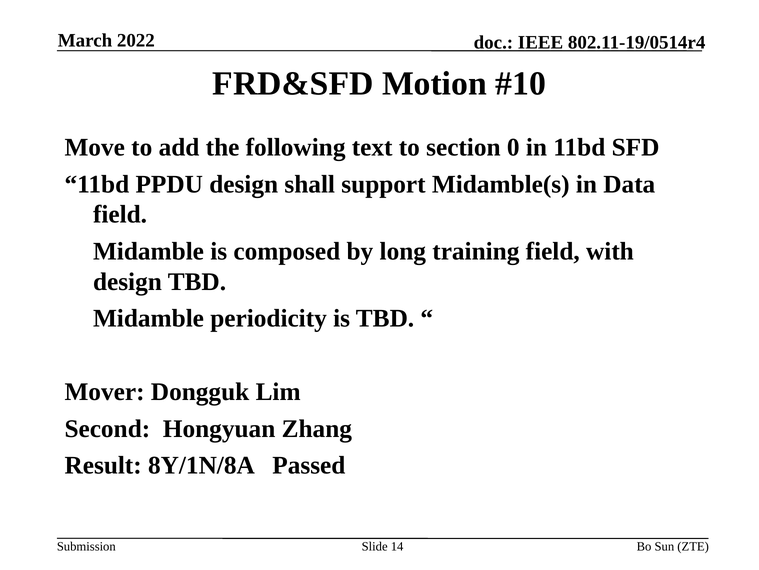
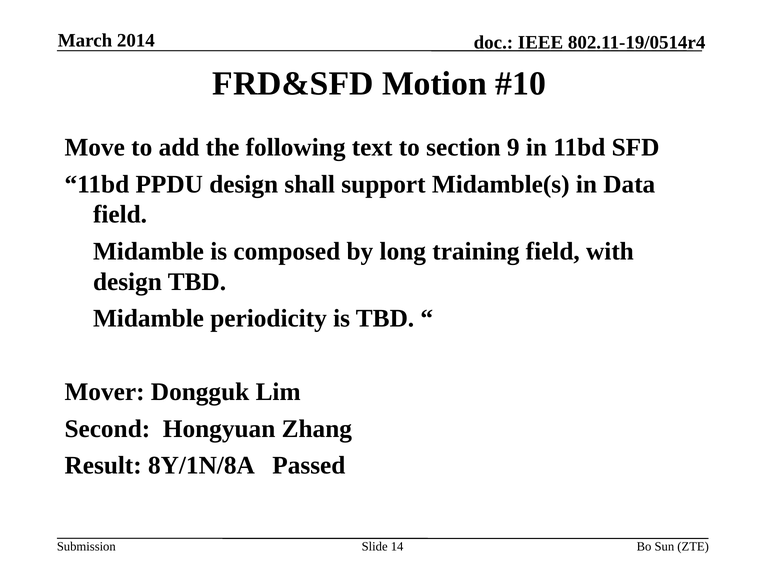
2022: 2022 -> 2014
0: 0 -> 9
